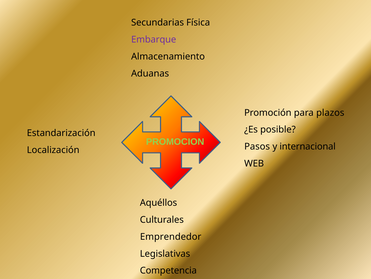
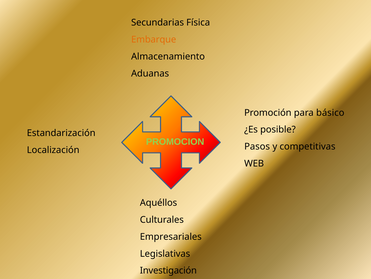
Embarque colour: purple -> orange
plazos: plazos -> básico
internacional: internacional -> competitivas
Emprendedor: Emprendedor -> Empresariales
Competencia: Competencia -> Investigación
